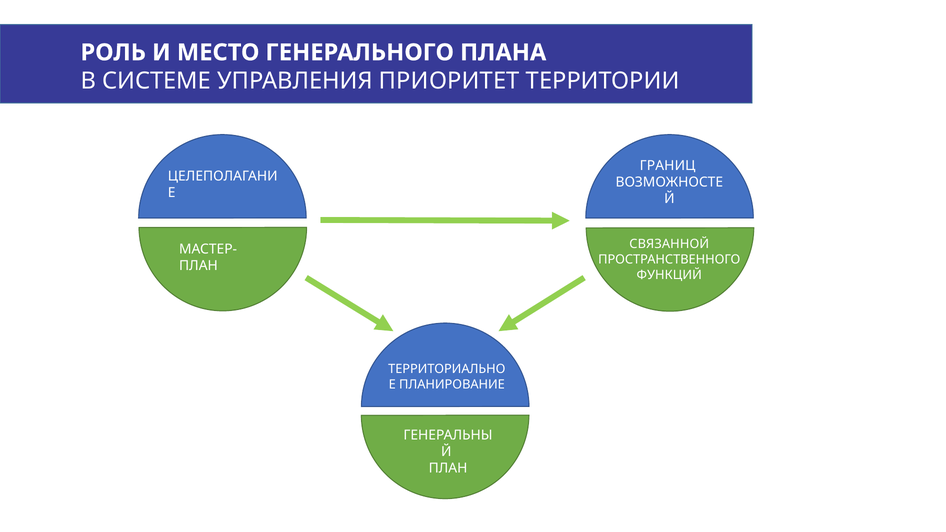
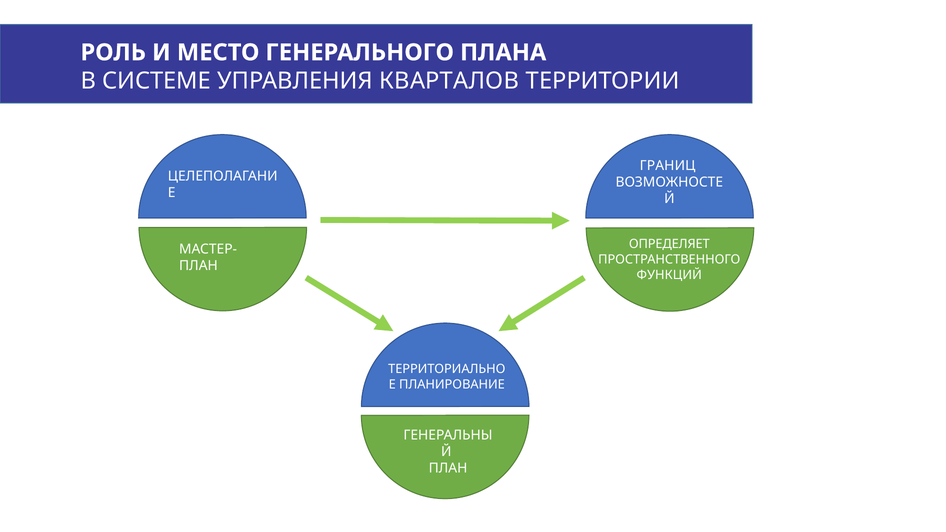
ПРИОРИТЕТ: ПРИОРИТЕТ -> КВАРТАЛОВ
СВЯЗАННОЙ: СВЯЗАННОЙ -> ОПРЕДЕЛЯЕТ
